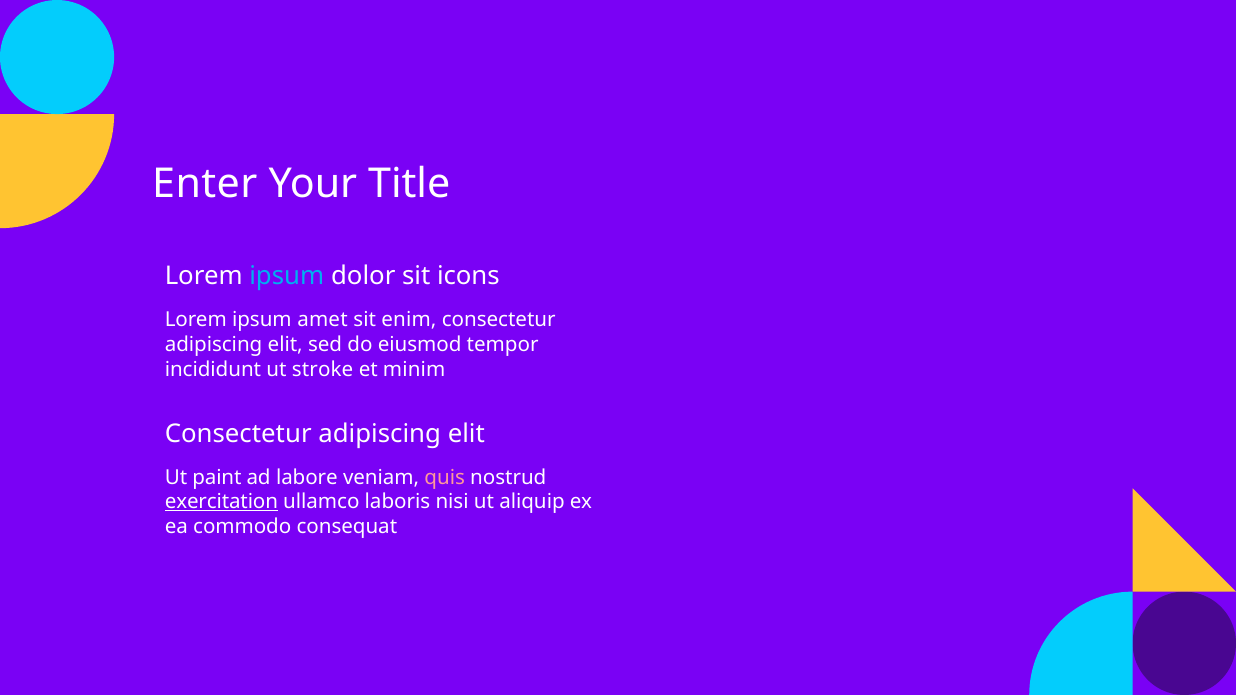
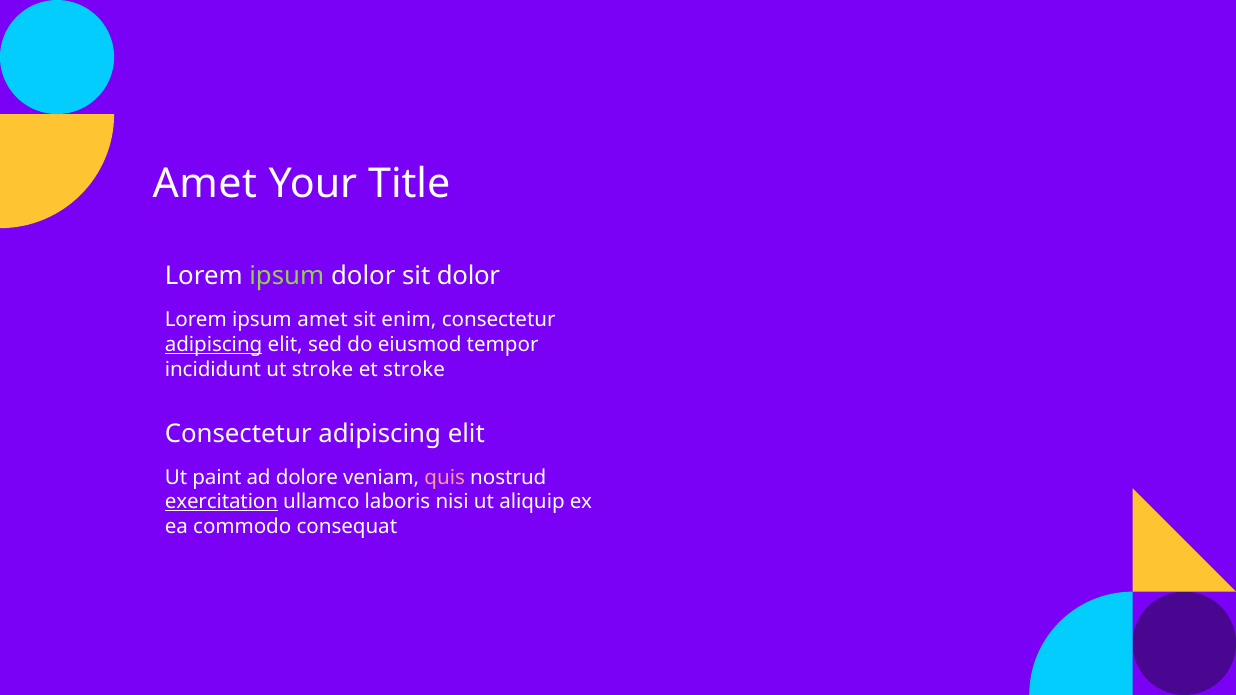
Enter at (205, 184): Enter -> Amet
ipsum at (287, 276) colour: light blue -> light green
sit icons: icons -> dolor
adipiscing at (214, 345) underline: none -> present
et minim: minim -> stroke
labore: labore -> dolore
